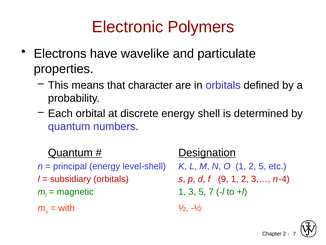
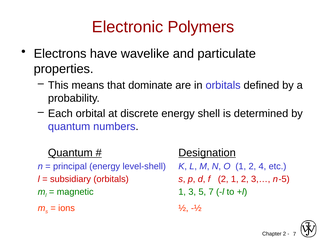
character: character -> dominate
2 5: 5 -> 4
f 9: 9 -> 2
-4: -4 -> -5
with: with -> ions
